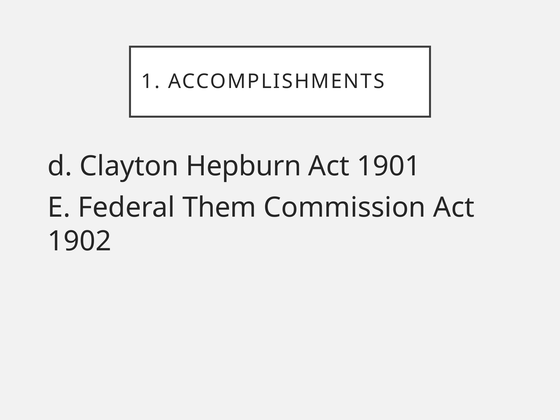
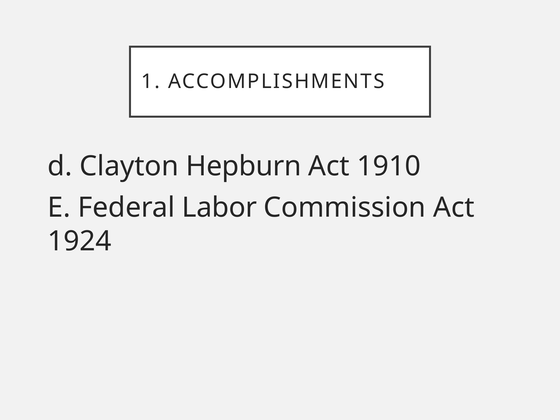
1901: 1901 -> 1910
Them: Them -> Labor
1902: 1902 -> 1924
